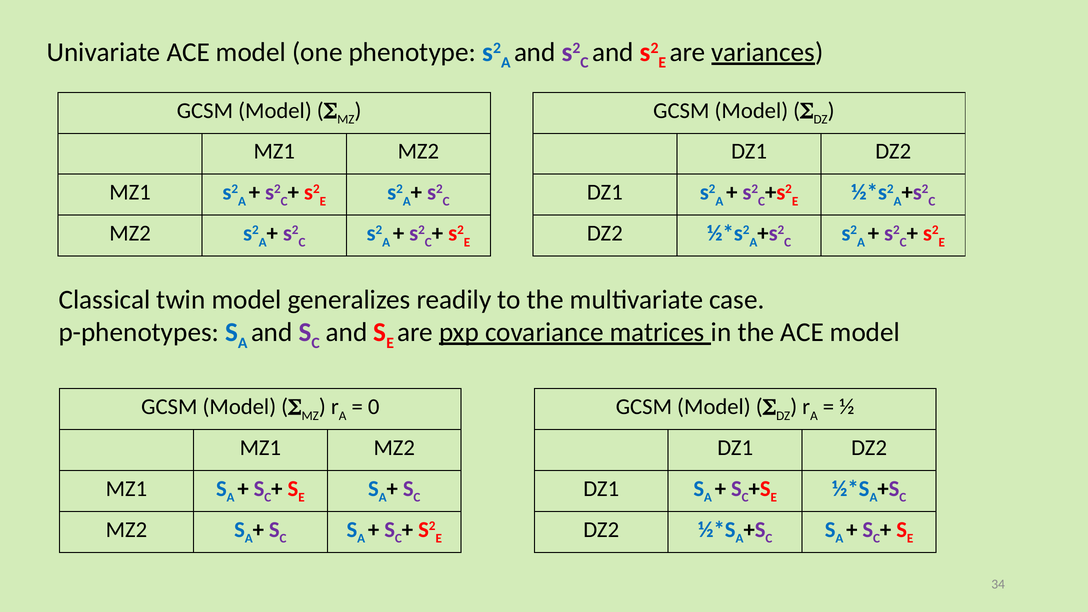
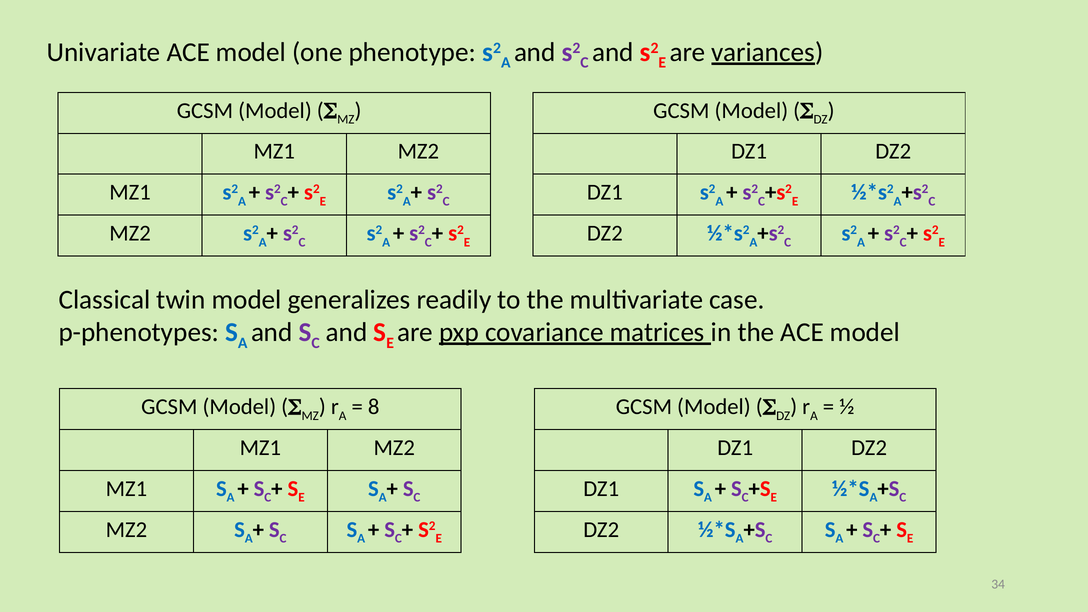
0: 0 -> 8
